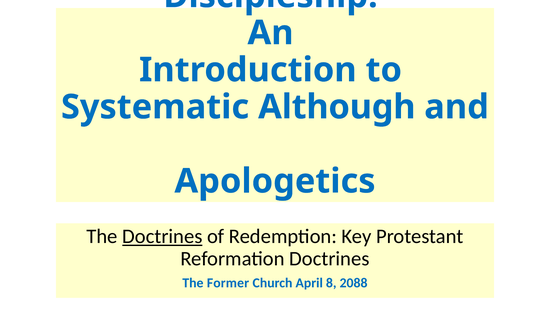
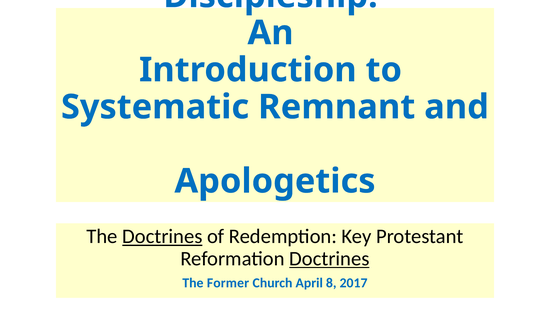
Although: Although -> Remnant
Doctrines at (329, 259) underline: none -> present
2088: 2088 -> 2017
